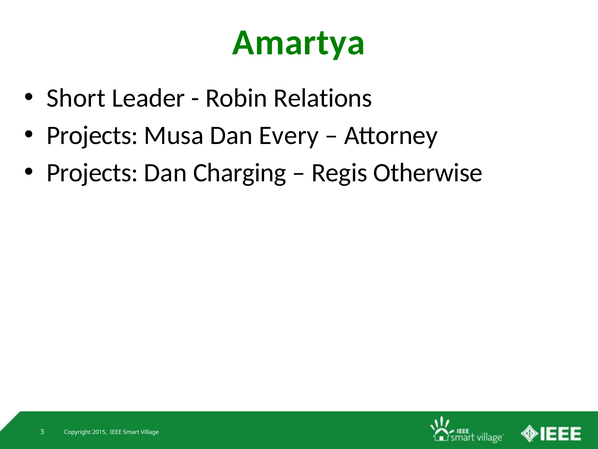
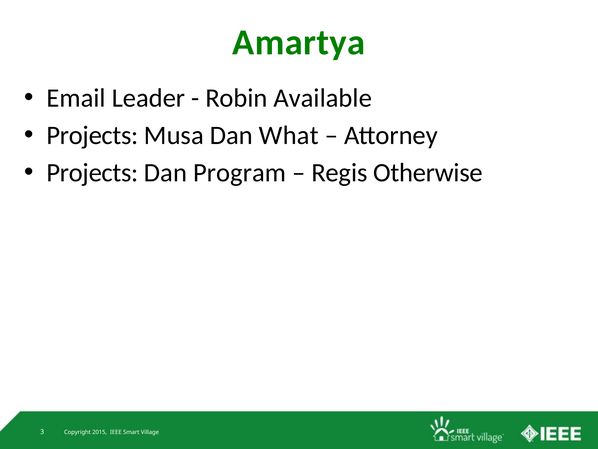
Short: Short -> Email
Relations: Relations -> Available
Every: Every -> What
Charging: Charging -> Program
